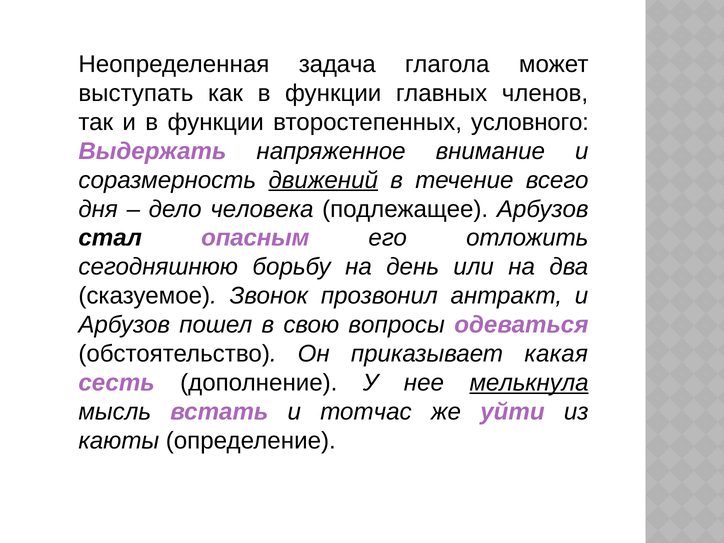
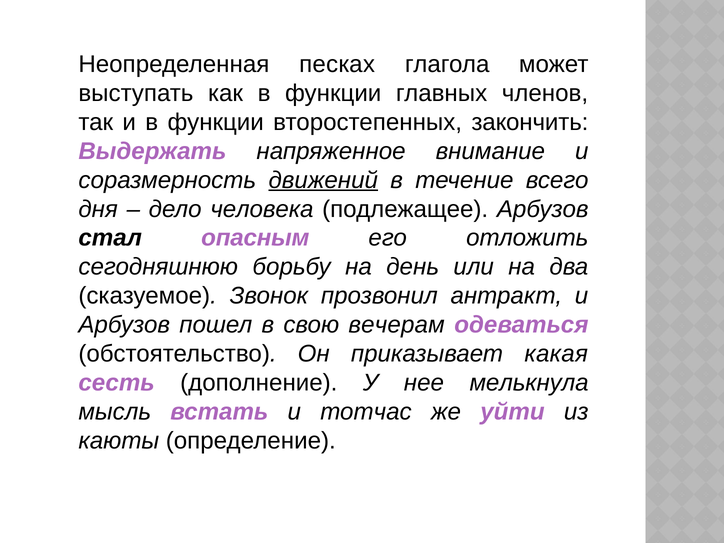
задача: задача -> песках
условного: условного -> закончить
вопросы: вопросы -> вечерам
мелькнула underline: present -> none
